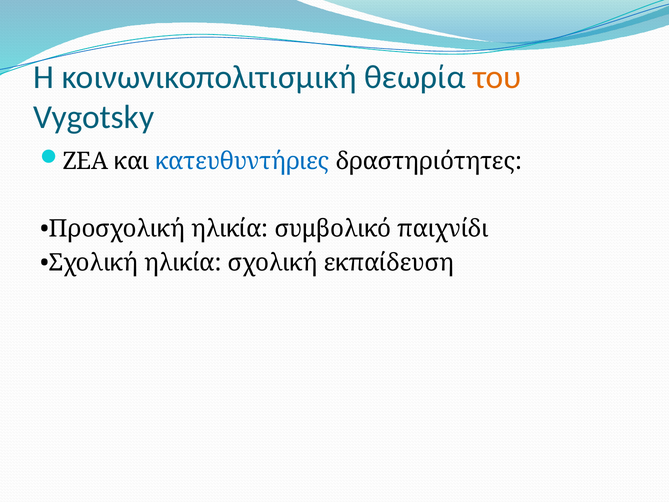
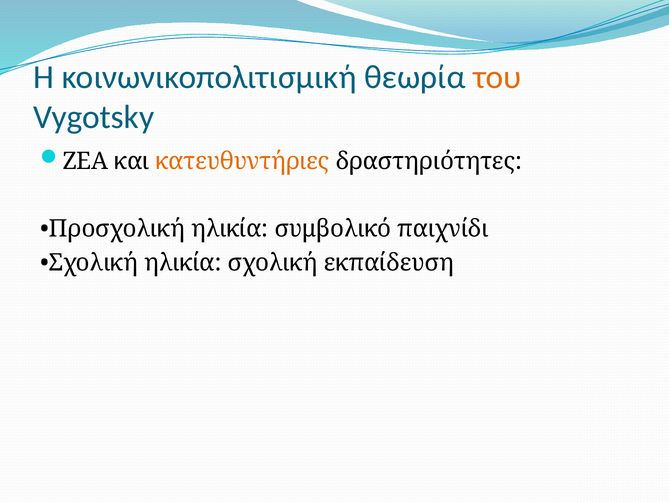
κατευθυντήριες colour: blue -> orange
